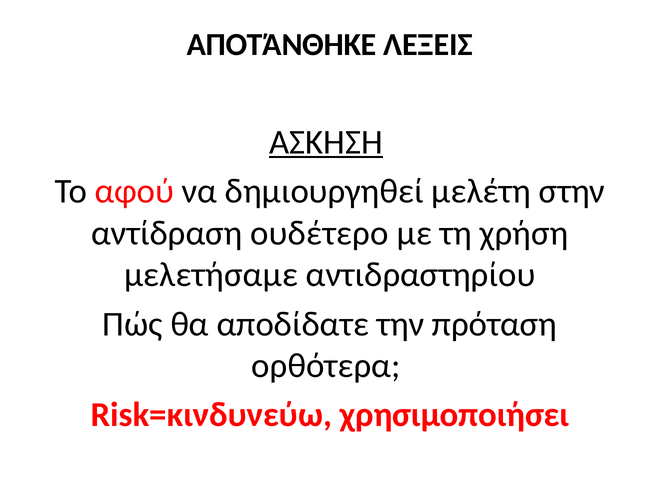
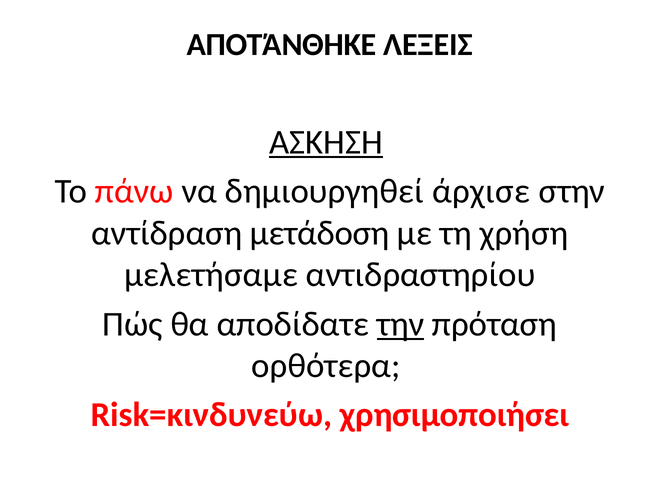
αφού: αφού -> πάνω
μελέτη: μελέτη -> άρχισε
ουδέτερο: ουδέτερο -> μετάδοση
την underline: none -> present
